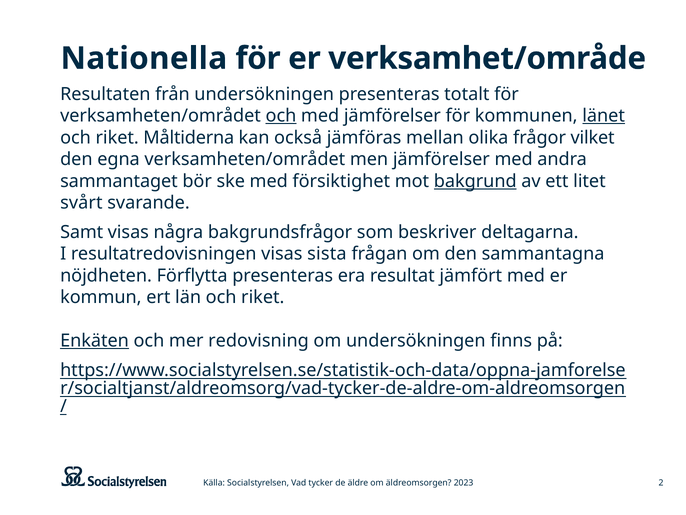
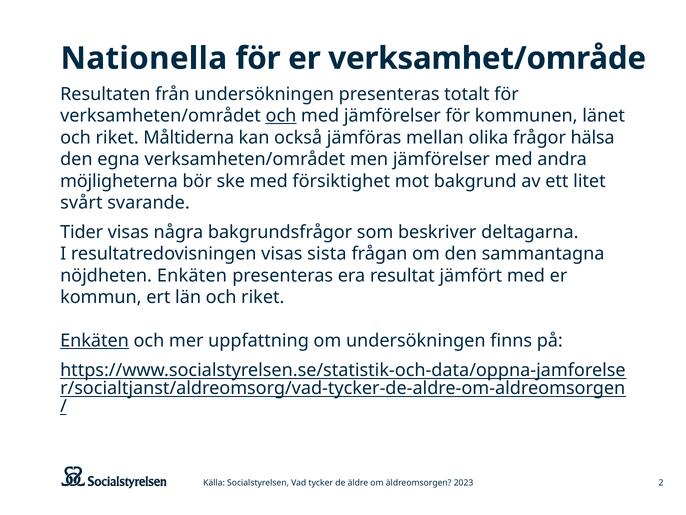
länet underline: present -> none
vilket: vilket -> hälsa
sammantaget: sammantaget -> möjligheterna
bakgrund underline: present -> none
Samt: Samt -> Tider
nöjdheten Förflytta: Förflytta -> Enkäten
redovisning: redovisning -> uppfattning
